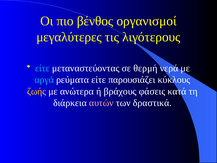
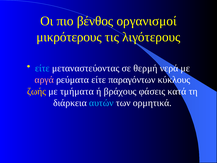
μεγαλύτερες: μεγαλύτερες -> μικρότερους
αργά colour: light blue -> pink
παρουσιάζει: παρουσιάζει -> παραγόντων
ανώτερα: ανώτερα -> τμήματα
αυτών colour: pink -> light blue
δραστικά: δραστικά -> ορμητικά
